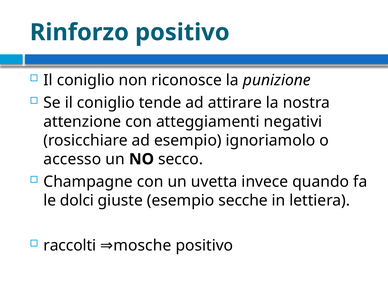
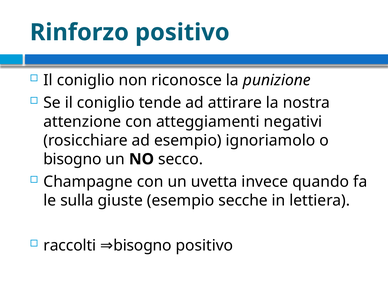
accesso at (72, 159): accesso -> bisogno
dolci: dolci -> sulla
mosche at (142, 246): mosche -> bisogno
